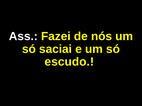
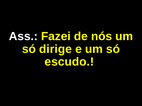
saciai: saciai -> dirige
